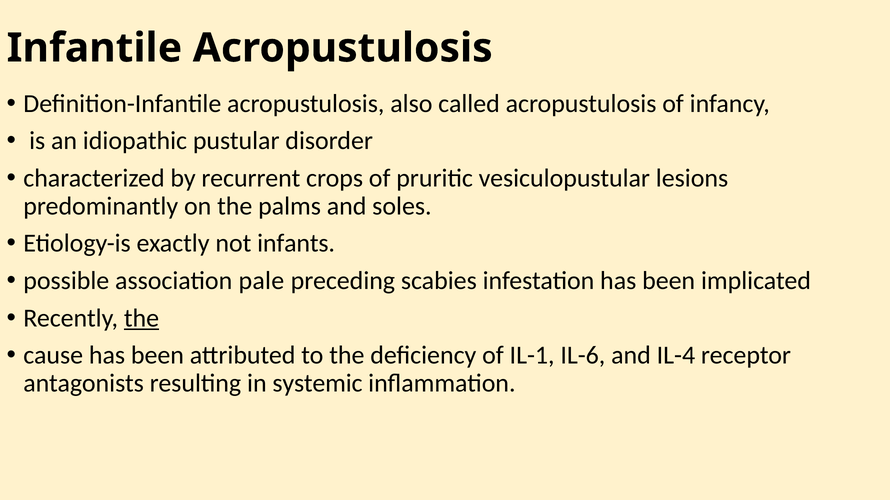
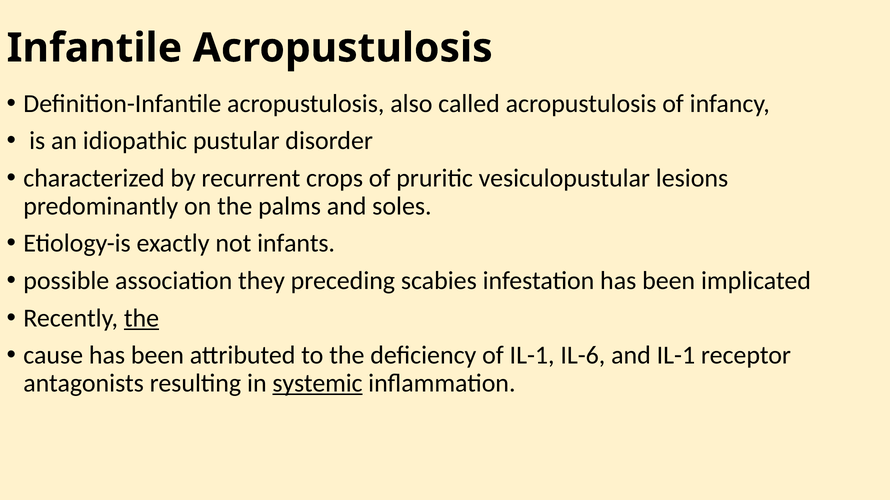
pale: pale -> they
and IL-4: IL-4 -> IL-1
systemic underline: none -> present
